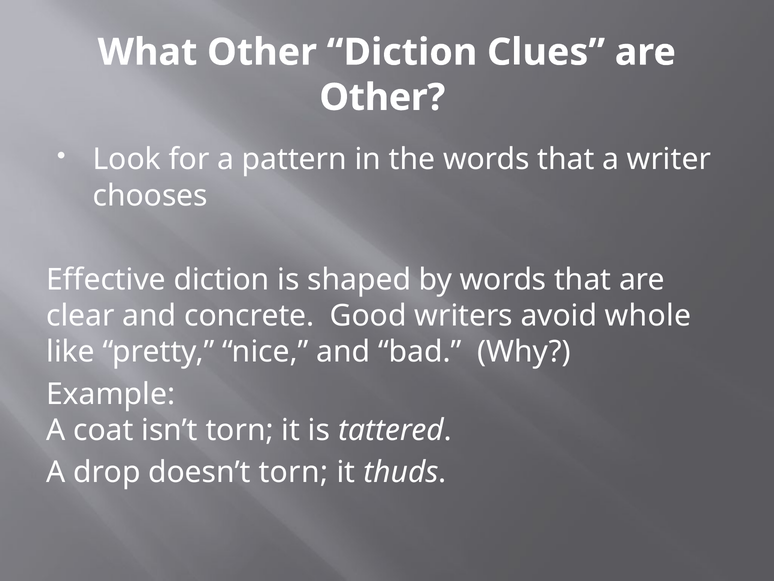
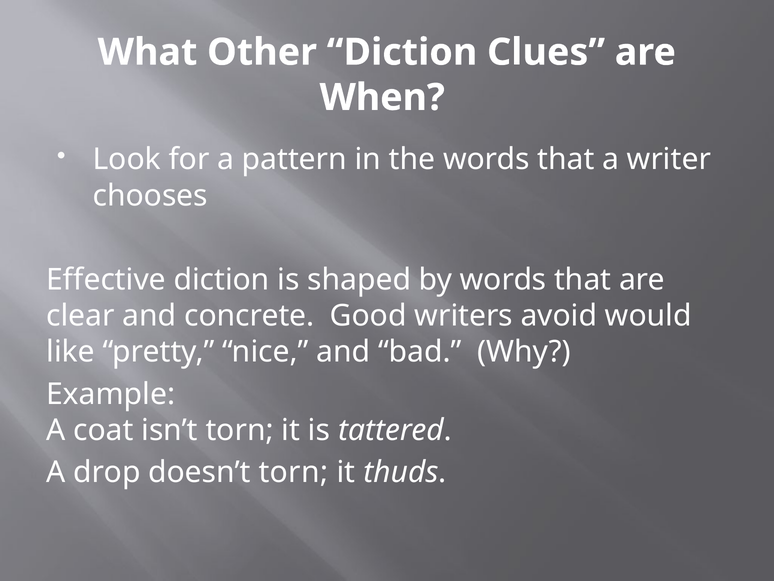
Other at (382, 97): Other -> When
whole: whole -> would
